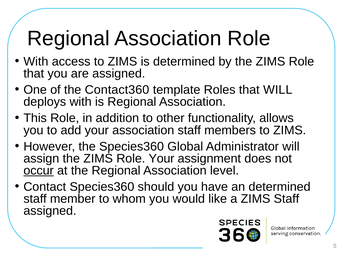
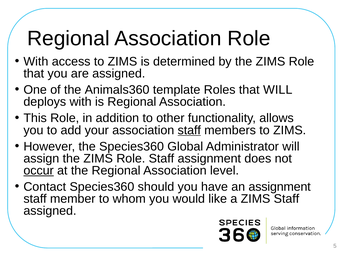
Contact360: Contact360 -> Animals360
staff at (189, 130) underline: none -> present
Role Your: Your -> Staff
an determined: determined -> assignment
